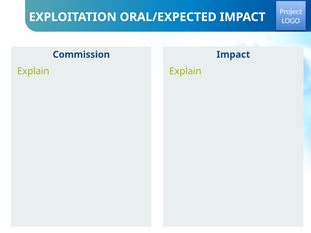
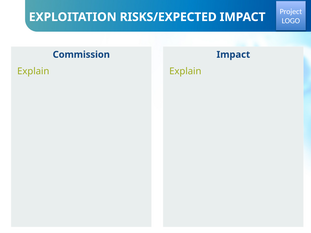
ORAL/EXPECTED: ORAL/EXPECTED -> RISKS/EXPECTED
